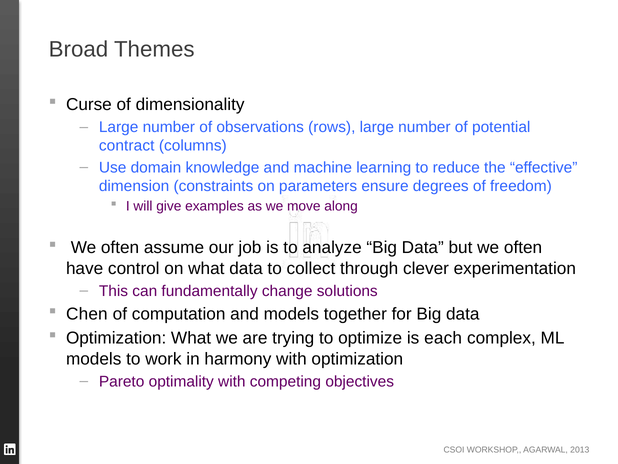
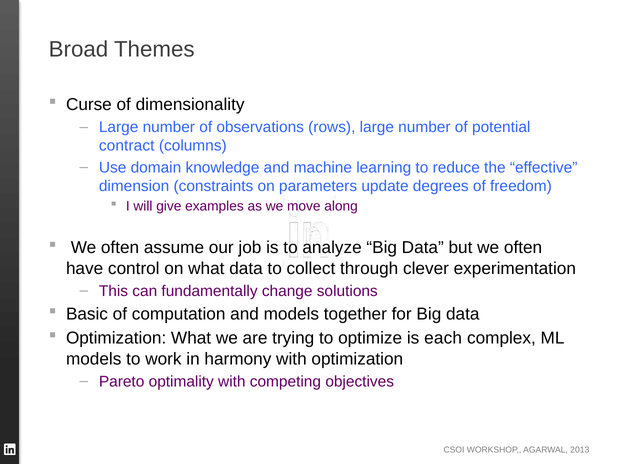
ensure: ensure -> update
Chen: Chen -> Basic
